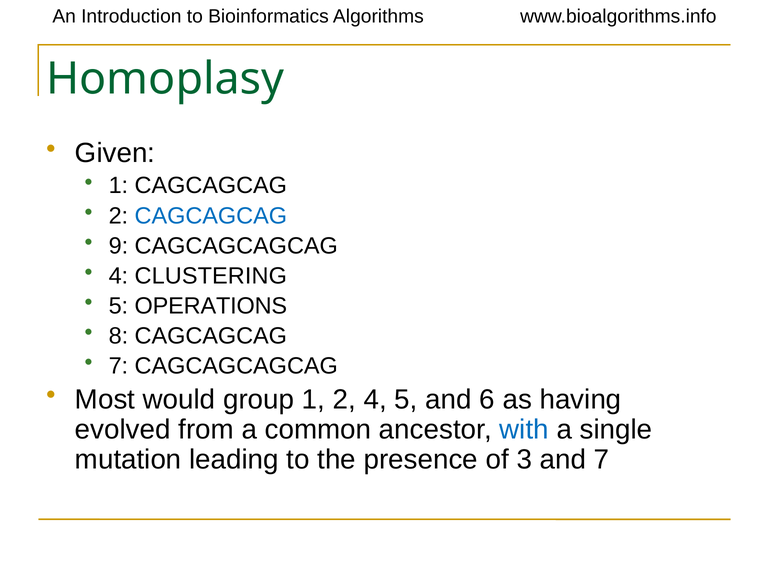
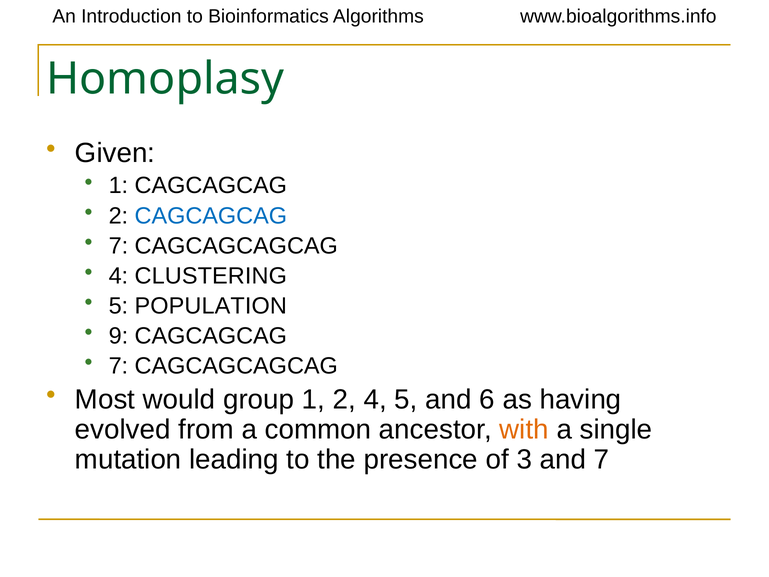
9 at (118, 246): 9 -> 7
OPERATIONS: OPERATIONS -> POPULATION
8: 8 -> 9
with colour: blue -> orange
